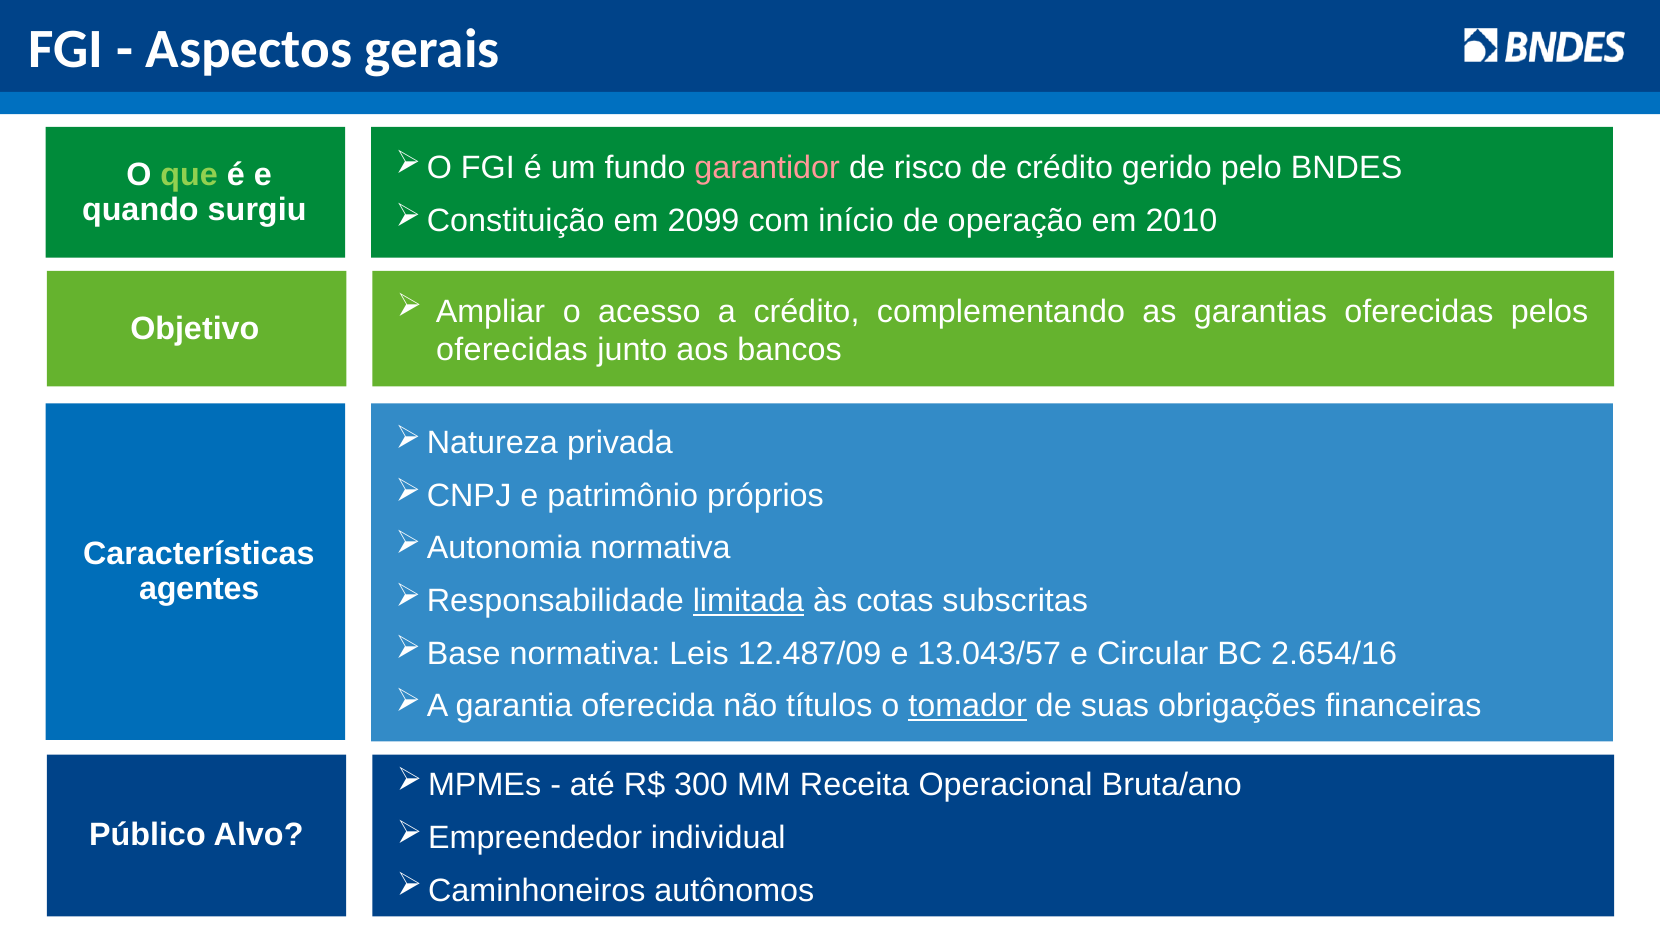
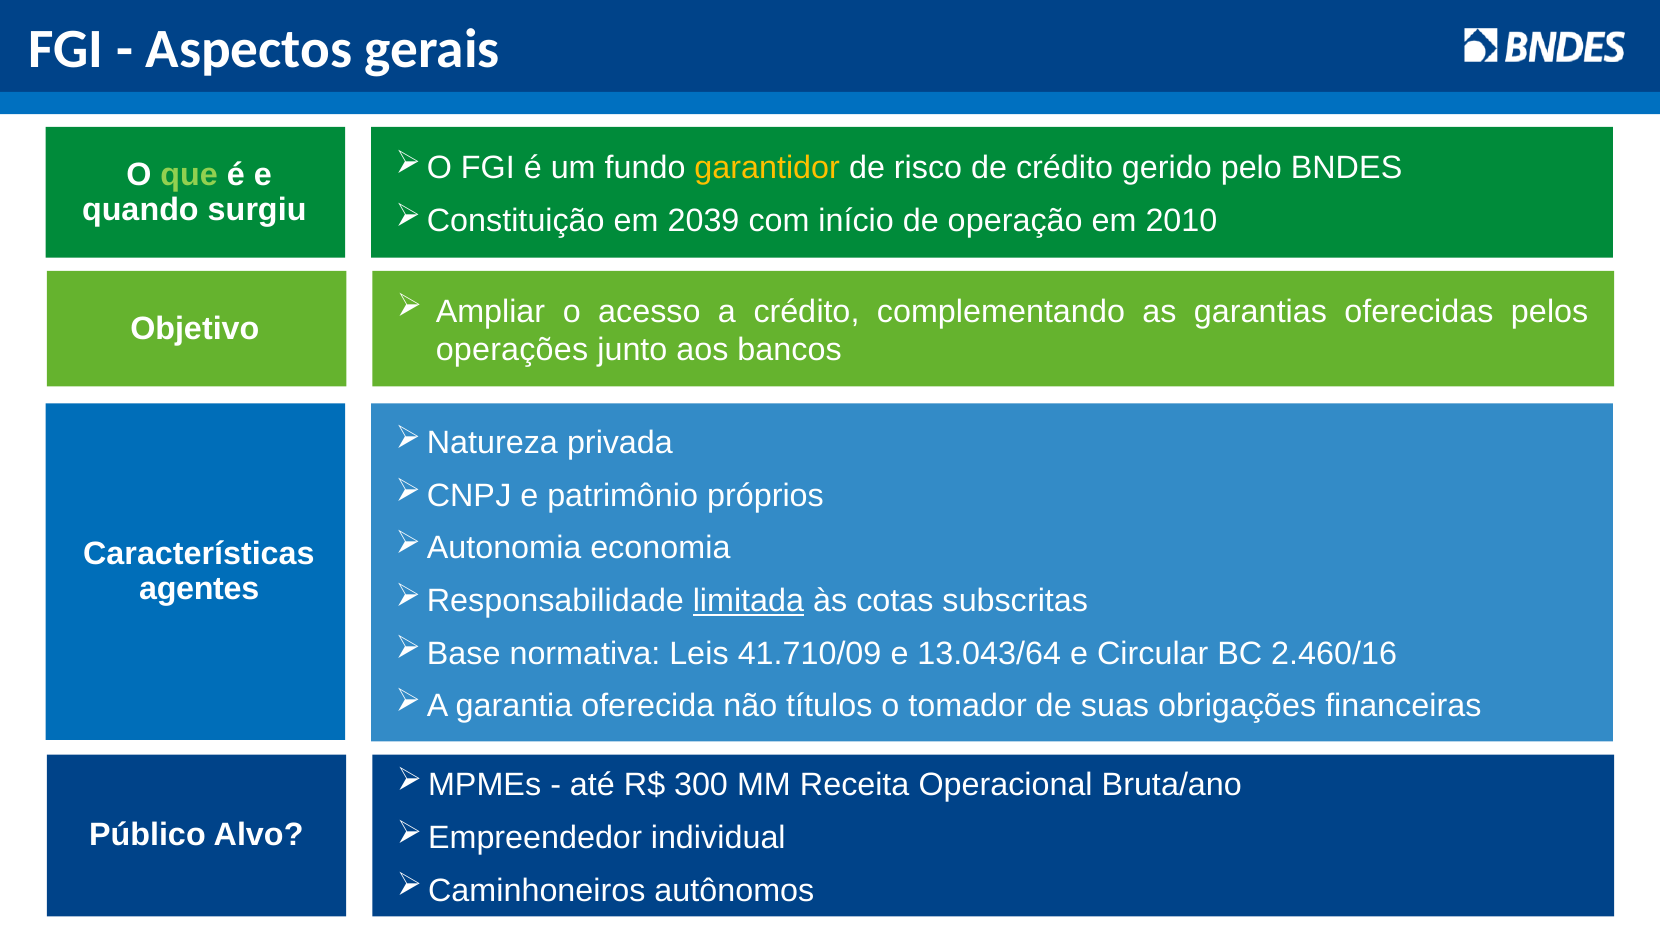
garantidor colour: pink -> yellow
2099: 2099 -> 2039
oferecidas at (512, 350): oferecidas -> operações
normativa at (660, 548): normativa -> economia
12.487/09: 12.487/09 -> 41.710/09
13.043/57: 13.043/57 -> 13.043/64
2.654/16: 2.654/16 -> 2.460/16
tomador underline: present -> none
